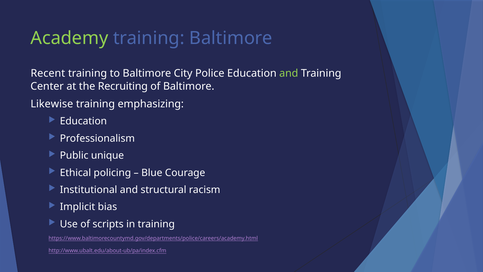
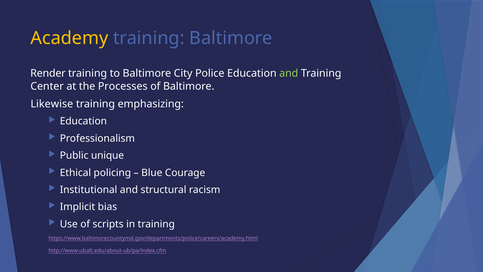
Academy colour: light green -> yellow
Recent: Recent -> Render
Recruiting: Recruiting -> Processes
